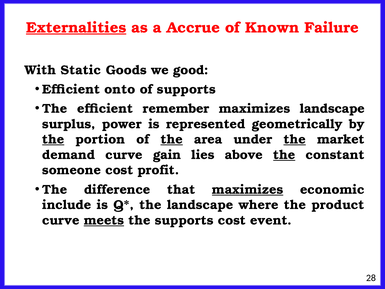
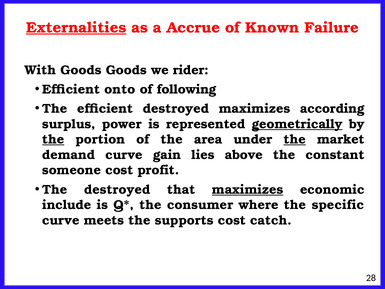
With Static: Static -> Goods
good: good -> rider
of supports: supports -> following
efficient remember: remember -> destroyed
maximizes landscape: landscape -> according
geometrically underline: none -> present
the at (172, 139) underline: present -> none
the at (284, 155) underline: present -> none
The difference: difference -> destroyed
the landscape: landscape -> consumer
product: product -> specific
meets underline: present -> none
event: event -> catch
